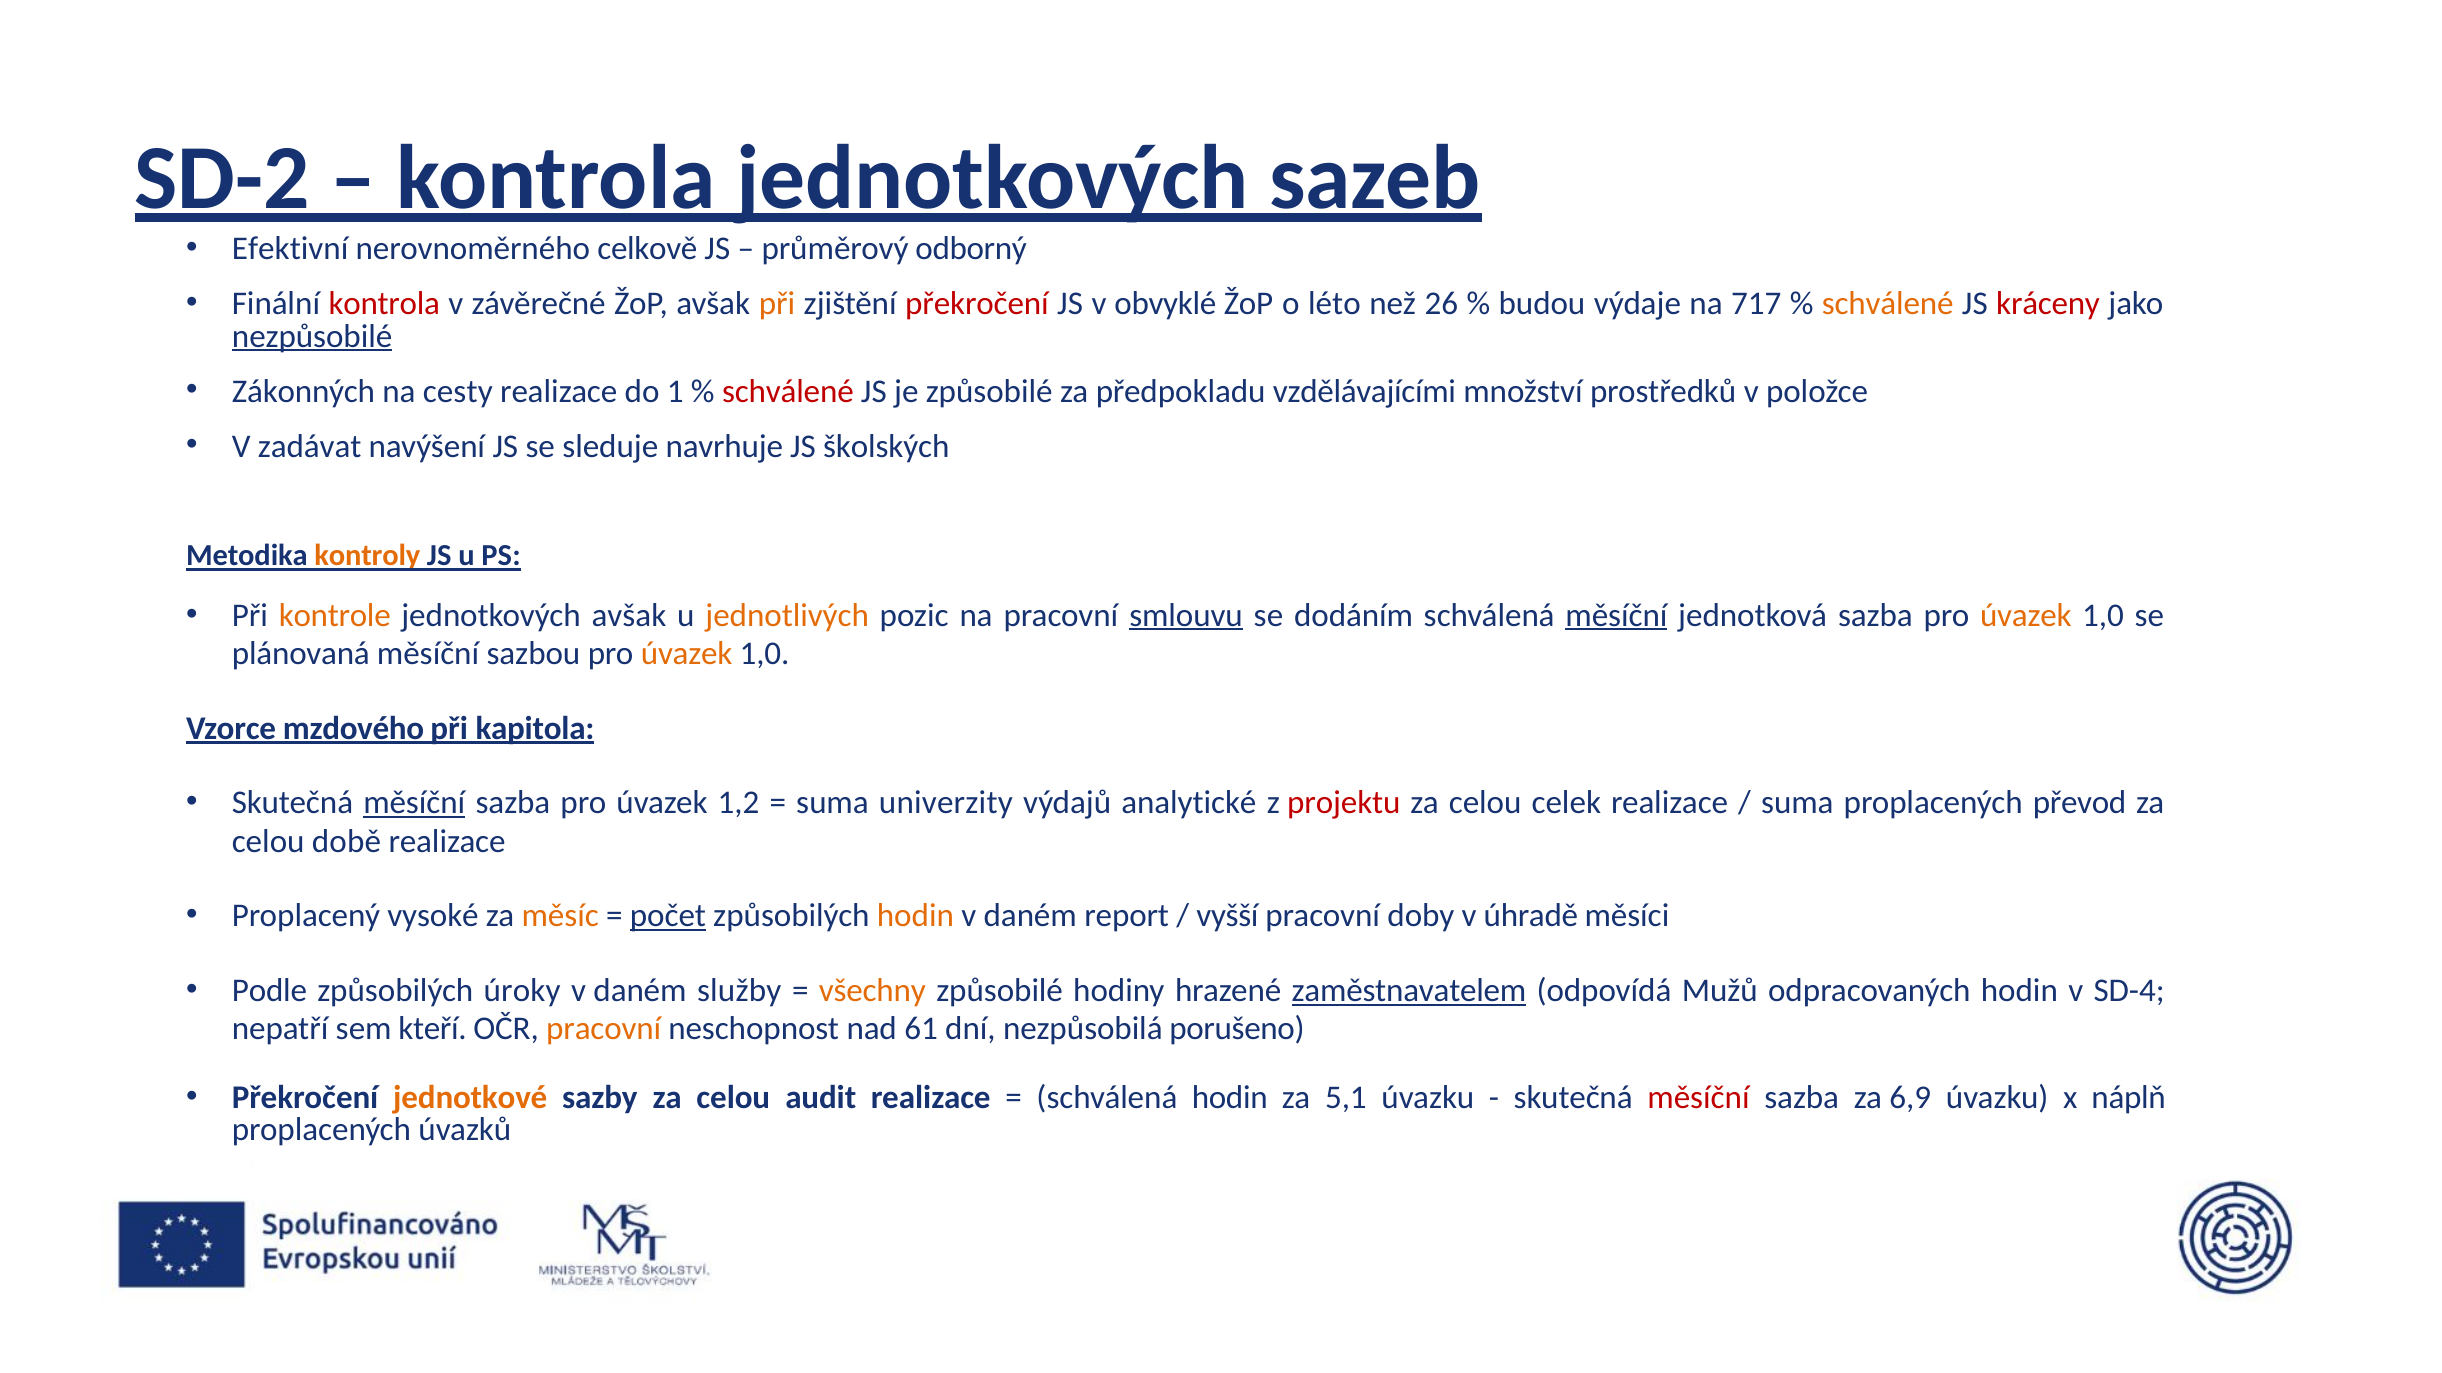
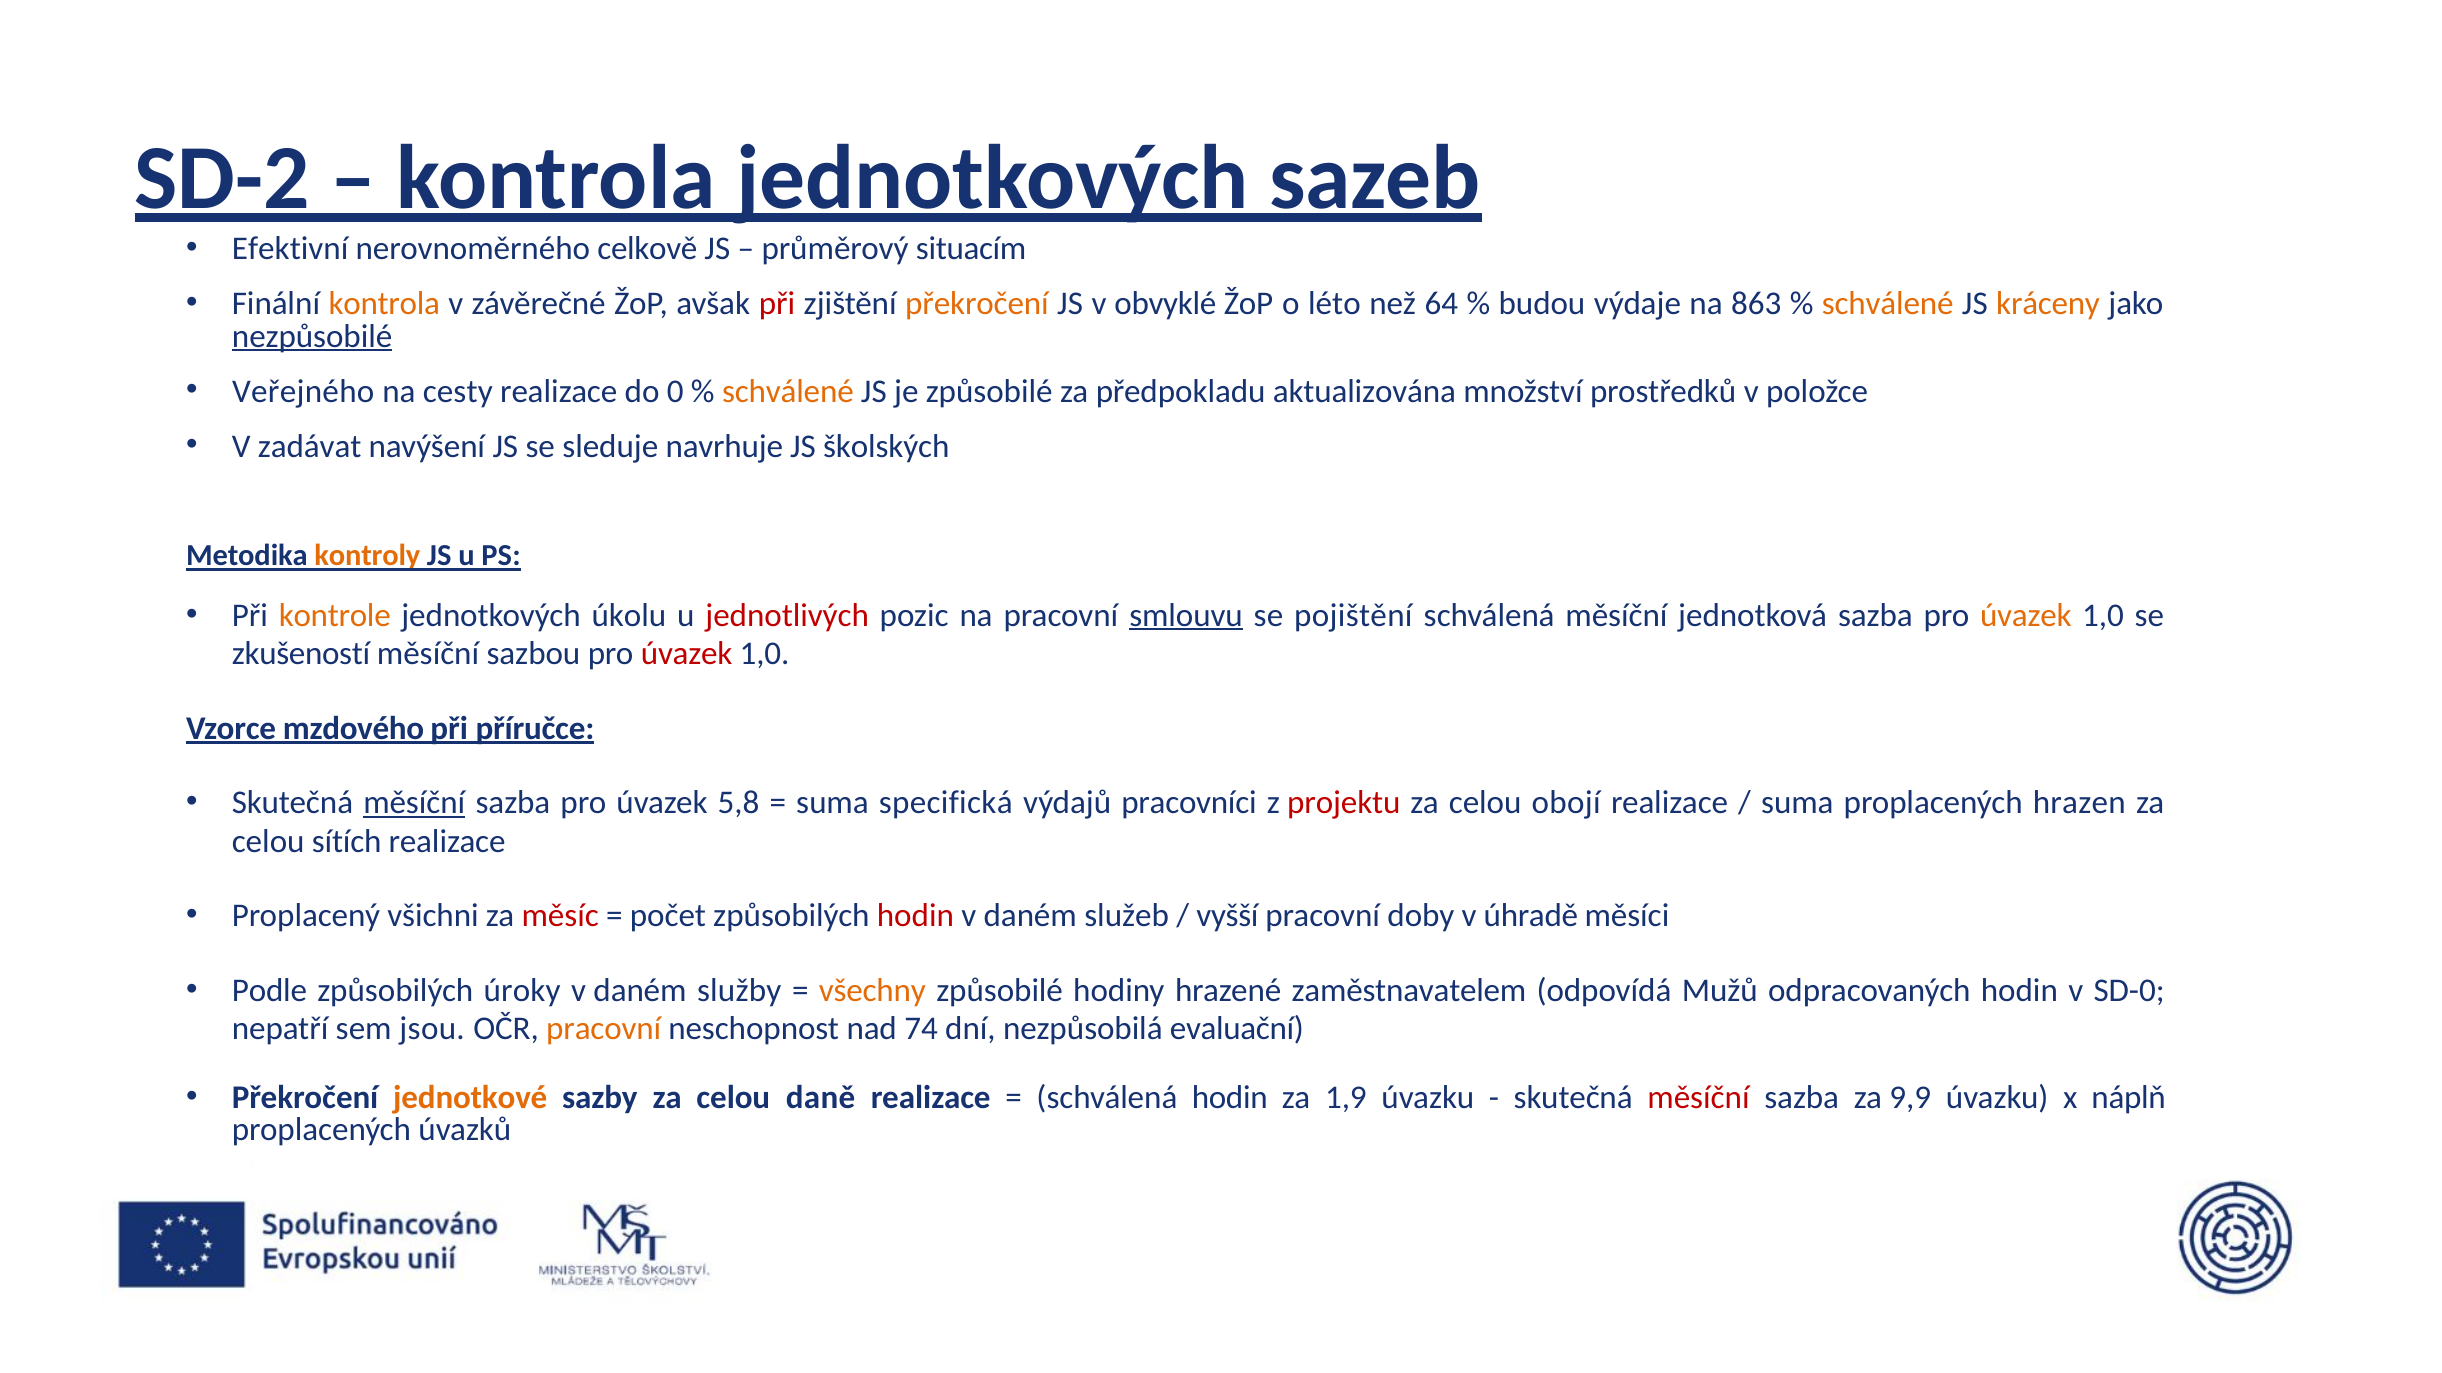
odborný: odborný -> situacím
kontrola at (384, 304) colour: red -> orange
při at (777, 304) colour: orange -> red
překročení at (977, 304) colour: red -> orange
26: 26 -> 64
717: 717 -> 863
kráceny colour: red -> orange
Zákonných: Zákonných -> Veřejného
1: 1 -> 0
schválené at (788, 391) colour: red -> orange
vzdělávajícími: vzdělávajícími -> aktualizována
jednotkových avšak: avšak -> úkolu
jednotlivých colour: orange -> red
dodáním: dodáním -> pojištění
měsíční at (1616, 616) underline: present -> none
plánovaná: plánovaná -> zkušeností
úvazek at (687, 654) colour: orange -> red
kapitola: kapitola -> příručce
1,2: 1,2 -> 5,8
univerzity: univerzity -> specifická
analytické: analytické -> pracovníci
celek: celek -> obojí
převod: převod -> hrazen
době: době -> sítích
vysoké: vysoké -> všichni
měsíc colour: orange -> red
počet underline: present -> none
hodin at (915, 916) colour: orange -> red
report: report -> služeb
zaměstnavatelem underline: present -> none
SD-4: SD-4 -> SD-0
kteří: kteří -> jsou
61: 61 -> 74
porušeno: porušeno -> evaluační
audit: audit -> daně
5,1: 5,1 -> 1,9
6,9: 6,9 -> 9,9
